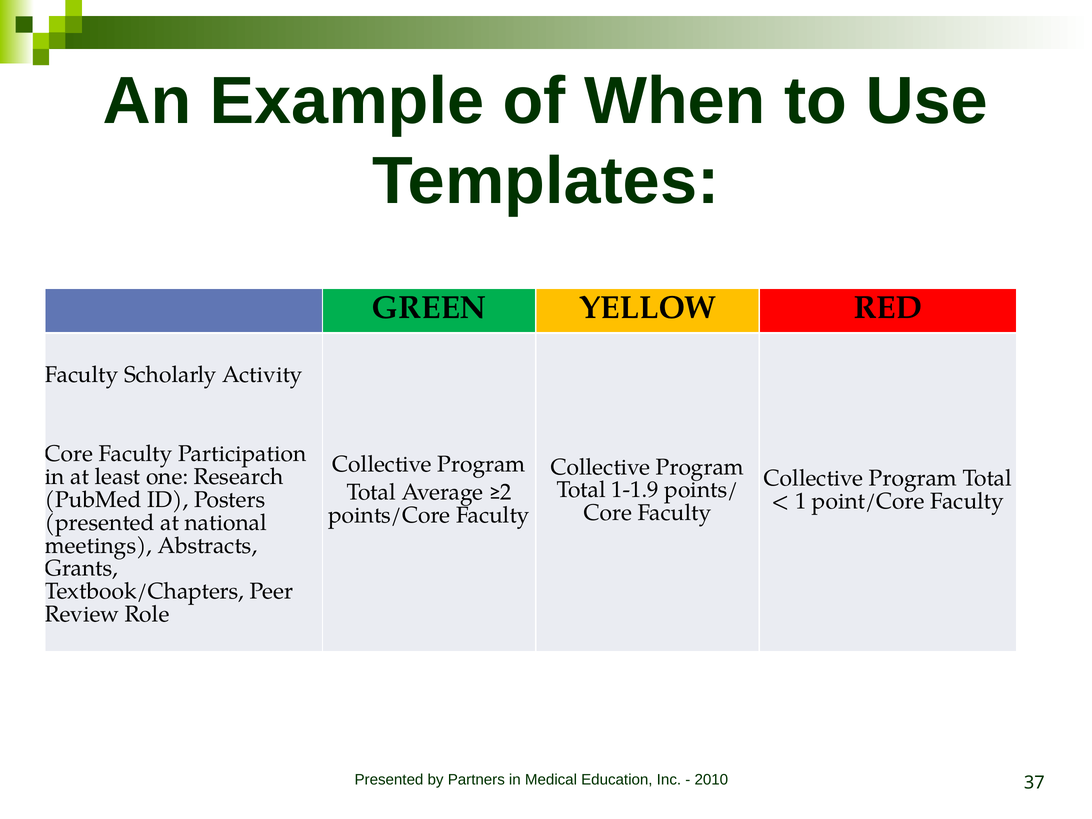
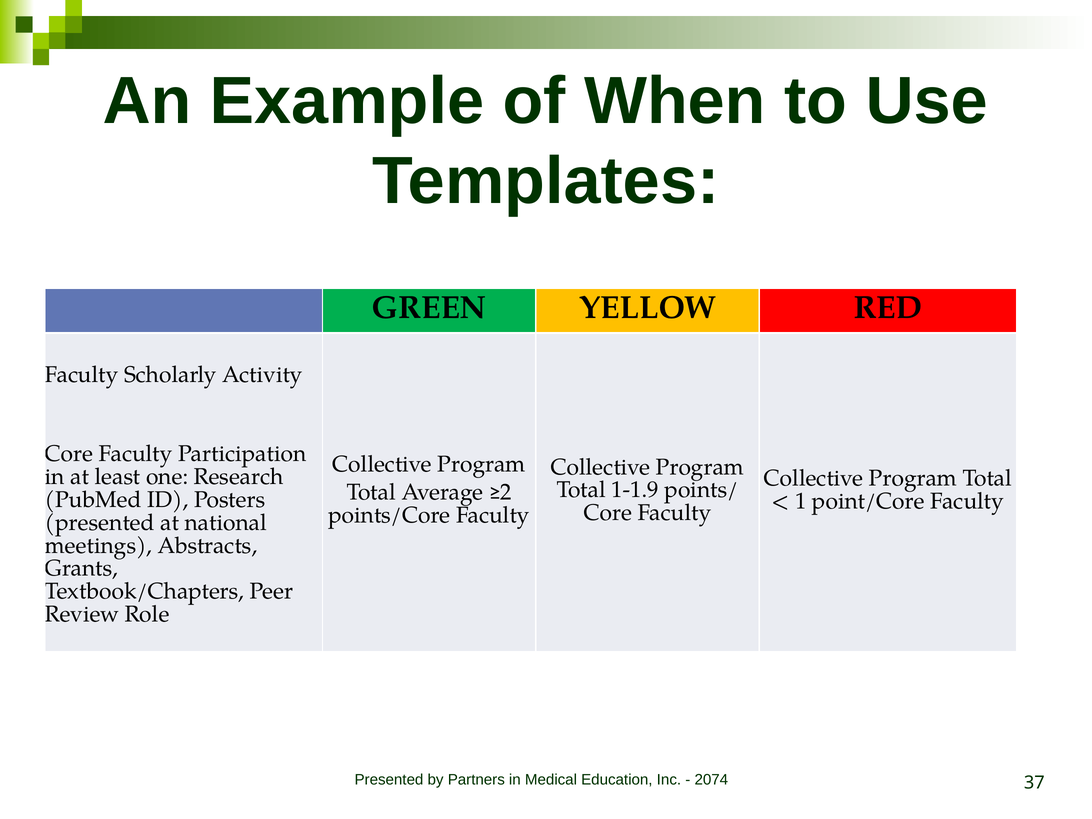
2010: 2010 -> 2074
